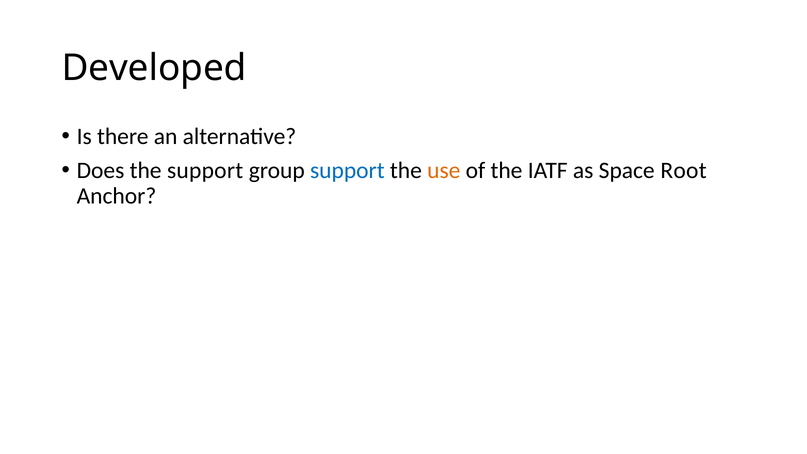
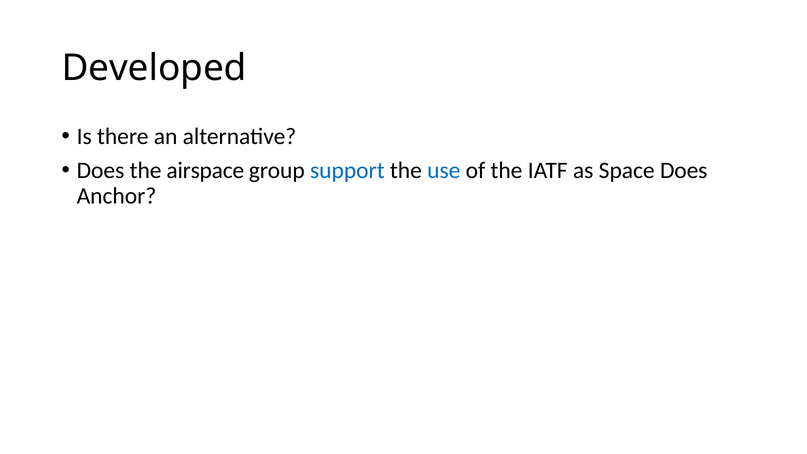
the support: support -> airspace
use colour: orange -> blue
Space Root: Root -> Does
